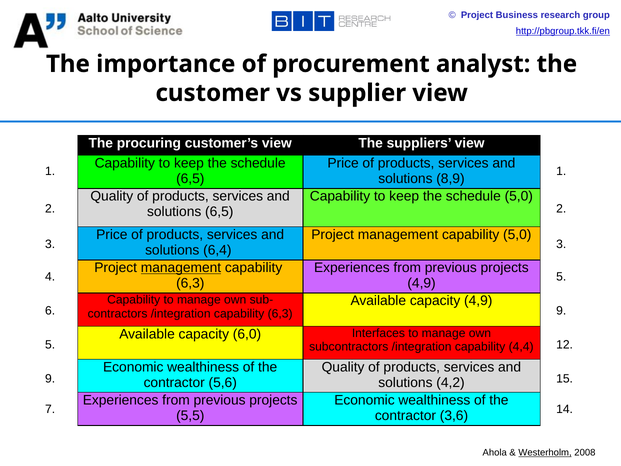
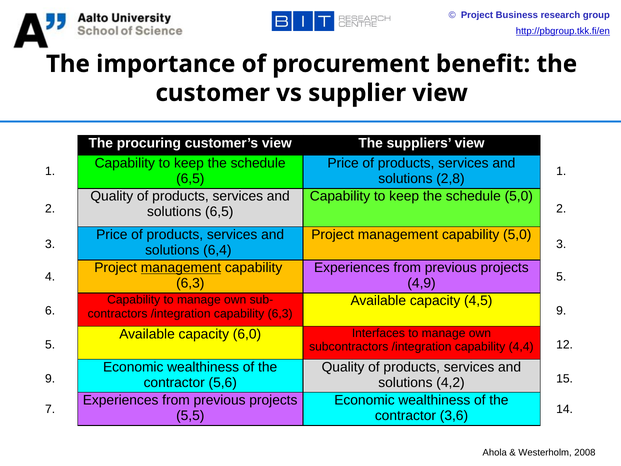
analyst: analyst -> benefit
8,9: 8,9 -> 2,8
capacity 4,9: 4,9 -> 4,5
Westerholm underline: present -> none
